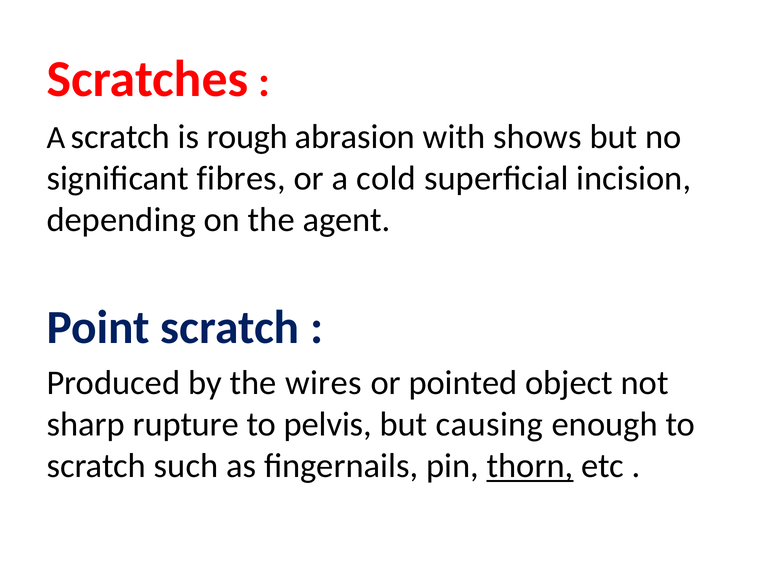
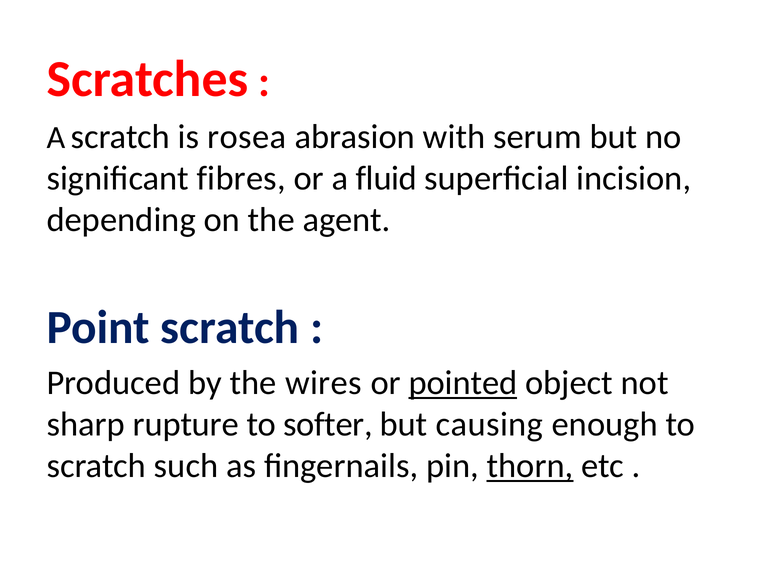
rough: rough -> rosea
shows: shows -> serum
cold: cold -> fluid
pointed underline: none -> present
pelvis: pelvis -> softer
